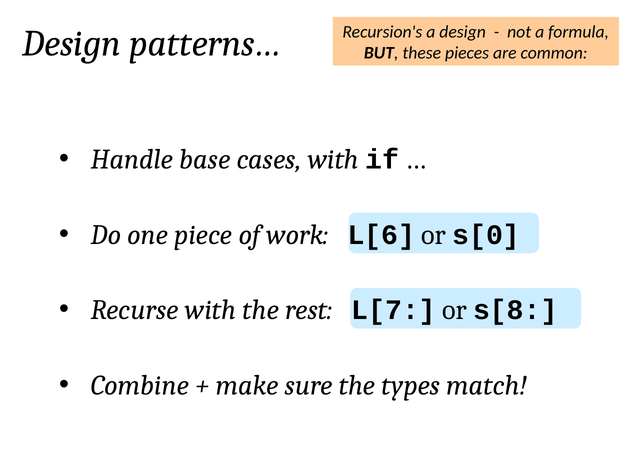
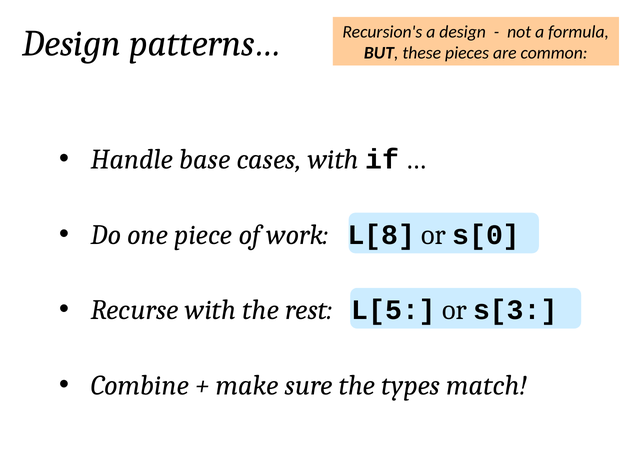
L[6: L[6 -> L[8
L[7: L[7 -> L[5
s[8: s[8 -> s[3
